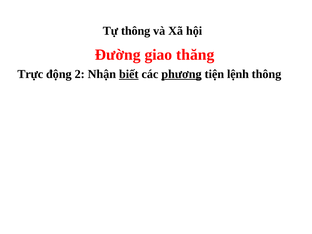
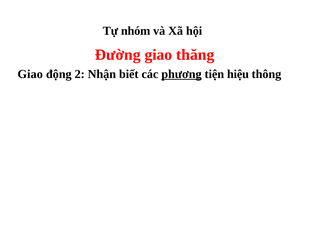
Tự thông: thông -> nhóm
Trực at (30, 74): Trực -> Giao
biết underline: present -> none
lệnh: lệnh -> hiệu
